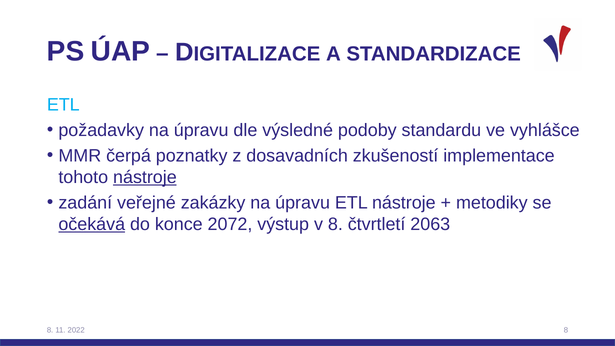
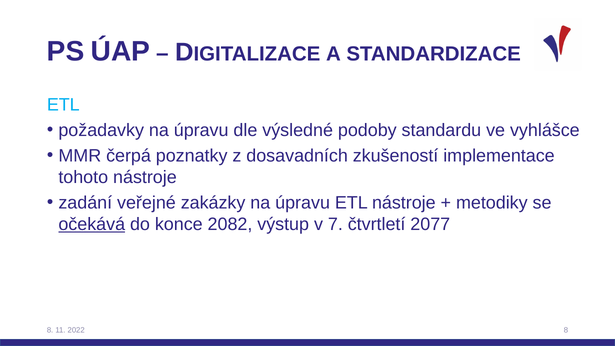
nástroje at (145, 177) underline: present -> none
2072: 2072 -> 2082
v 8: 8 -> 7
2063: 2063 -> 2077
